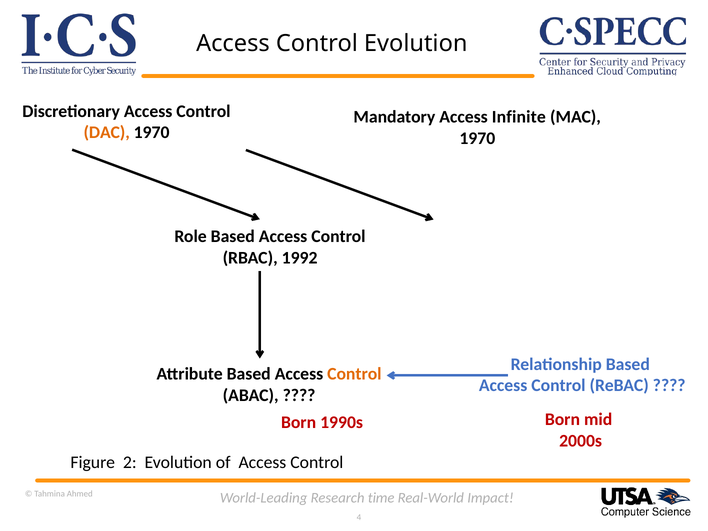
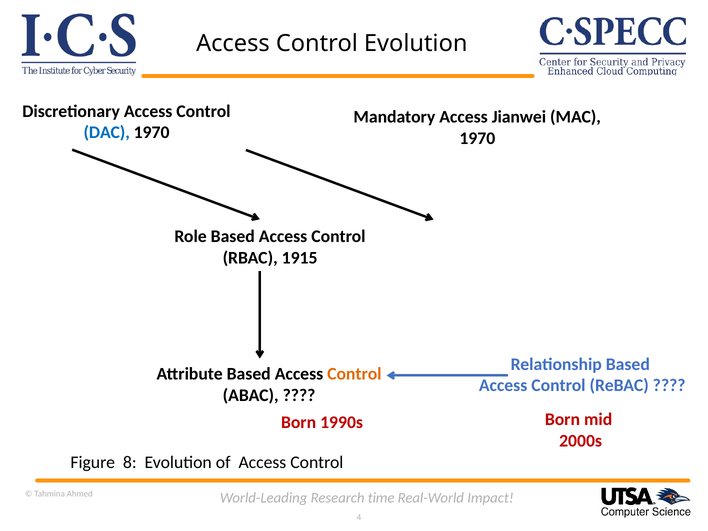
Infinite: Infinite -> Jianwei
DAC colour: orange -> blue
1992: 1992 -> 1915
2: 2 -> 8
